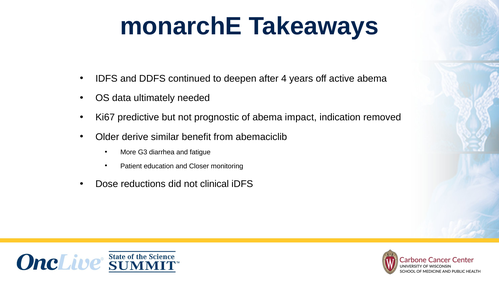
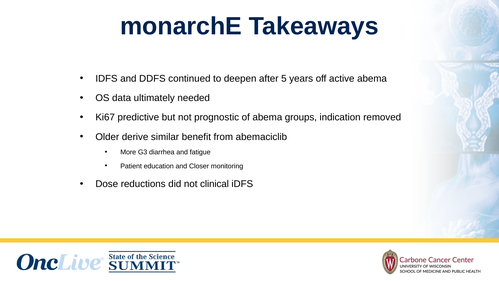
4: 4 -> 5
impact: impact -> groups
